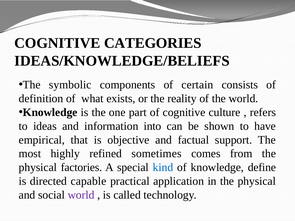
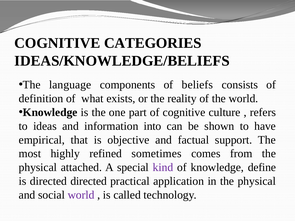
symbolic: symbolic -> language
certain: certain -> beliefs
factories: factories -> attached
kind colour: blue -> purple
directed capable: capable -> directed
